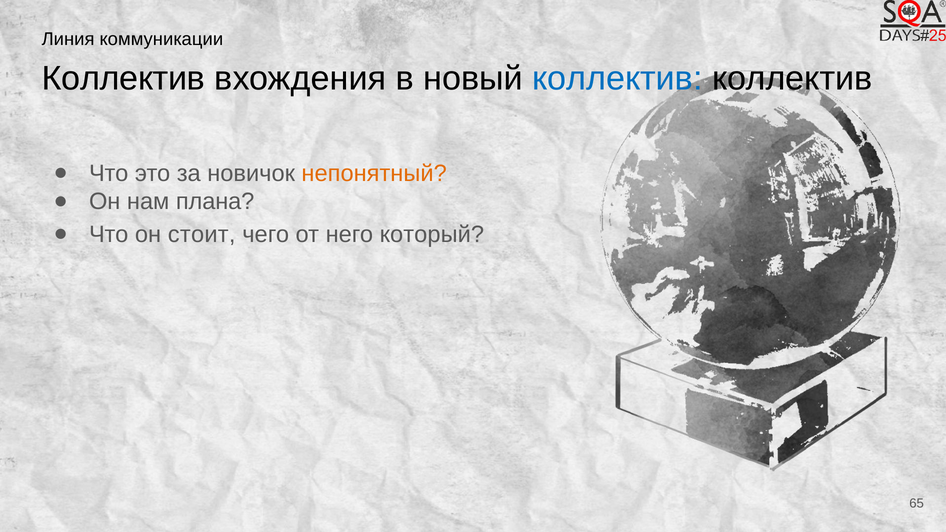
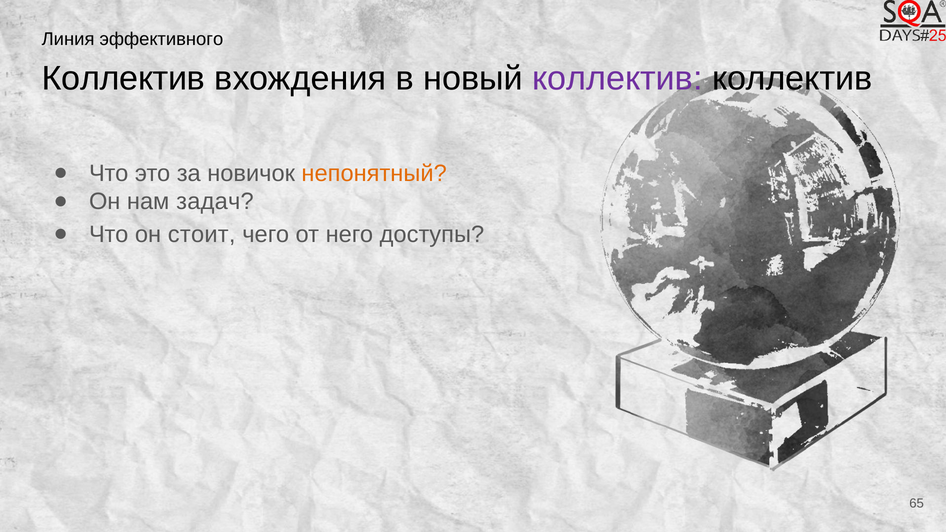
коммуникации: коммуникации -> эффективного
коллектив at (617, 78) colour: blue -> purple
плана: плана -> задач
который: который -> доступы
